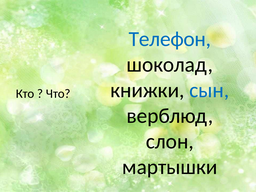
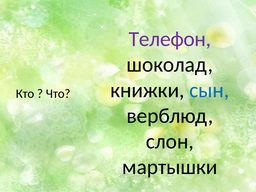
Телефон colour: blue -> purple
